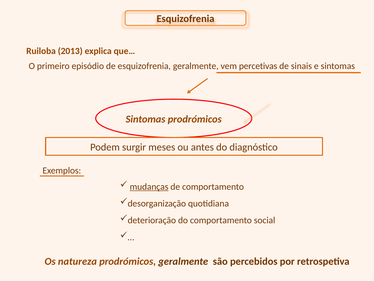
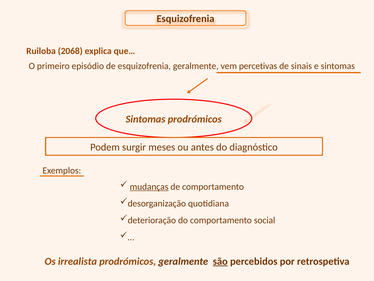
2013: 2013 -> 2068
natureza: natureza -> irrealista
são underline: none -> present
